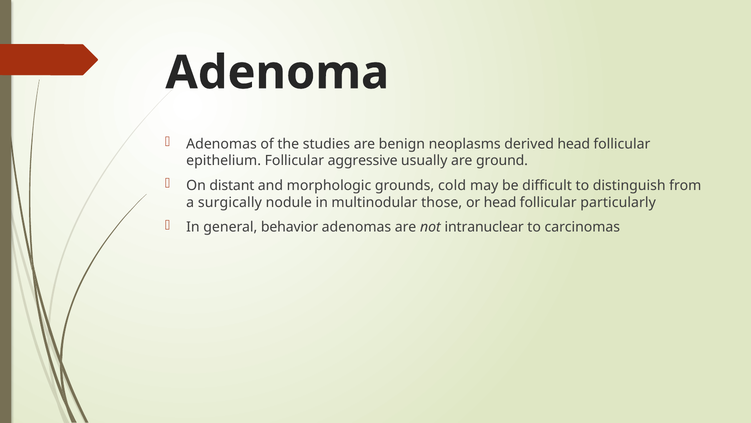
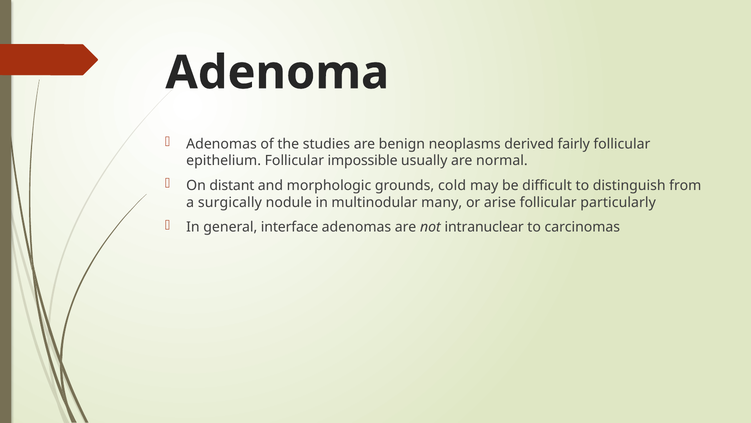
derived head: head -> fairly
aggressive: aggressive -> impossible
ground: ground -> normal
those: those -> many
or head: head -> arise
behavior: behavior -> interface
